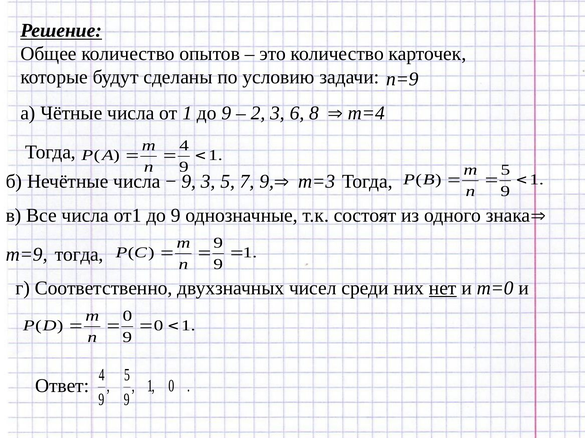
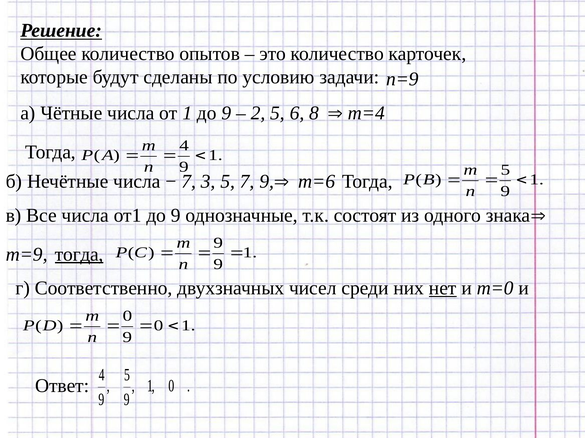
2 3: 3 -> 5
9 at (189, 182): 9 -> 7
m=3: m=3 -> m=6
тогда at (79, 255) underline: none -> present
